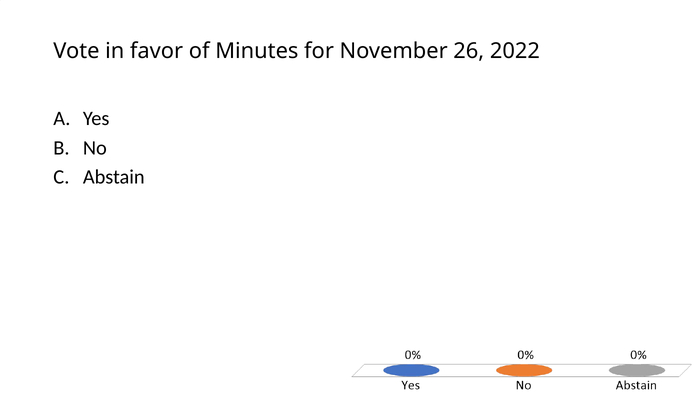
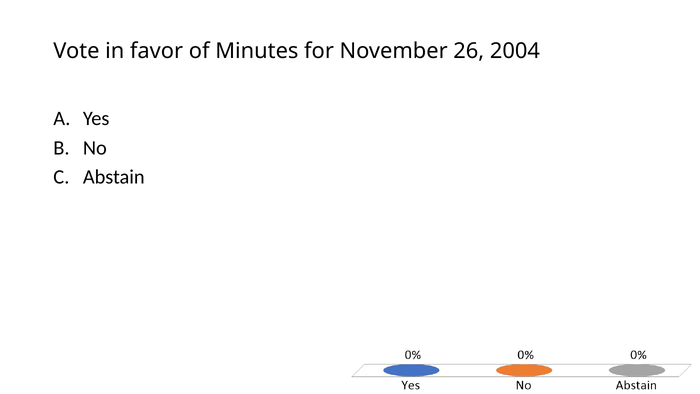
2022: 2022 -> 2004
